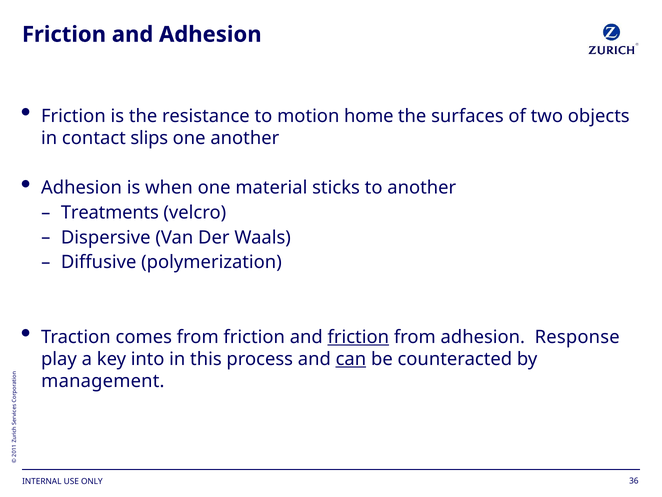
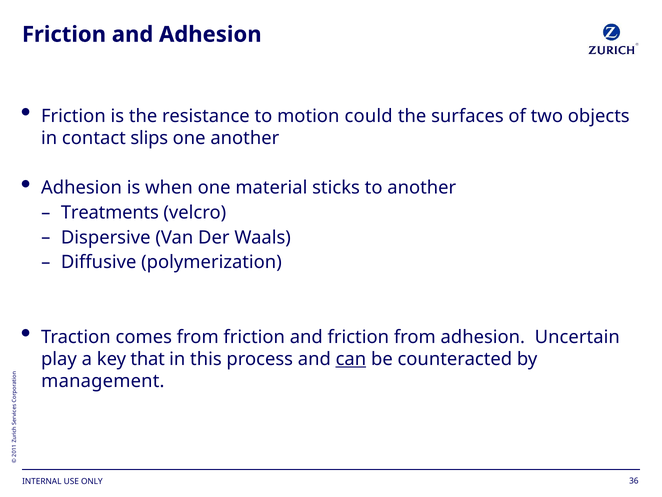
home: home -> could
friction at (358, 337) underline: present -> none
Response: Response -> Uncertain
into: into -> that
